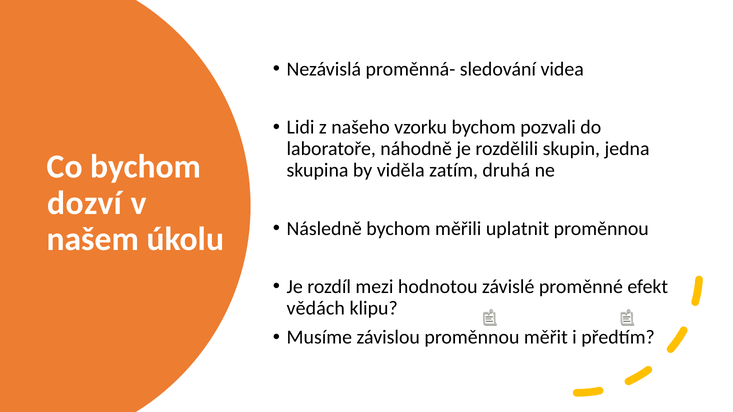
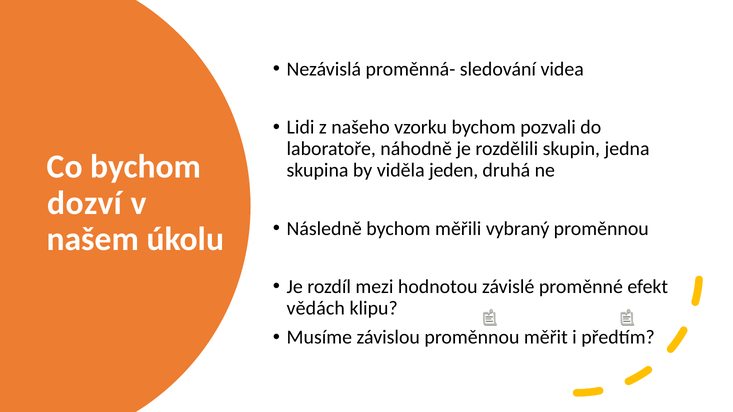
zatím: zatím -> jeden
uplatnit: uplatnit -> vybraný
